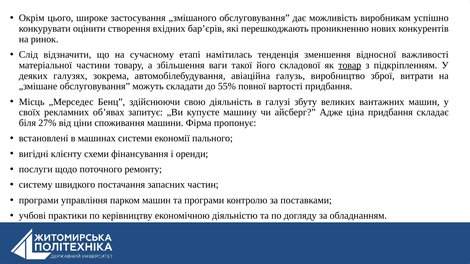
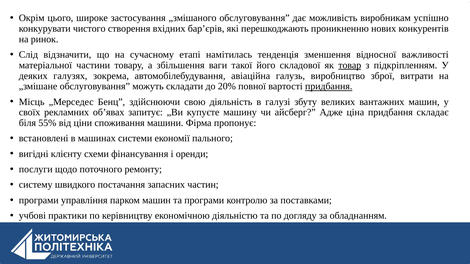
оцінити: оцінити -> чистого
55%: 55% -> 20%
придбання at (329, 86) underline: none -> present
27%: 27% -> 55%
